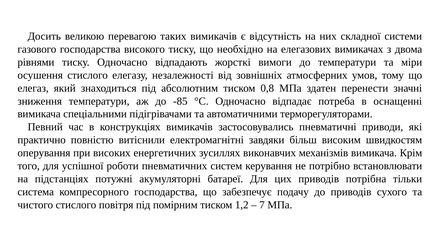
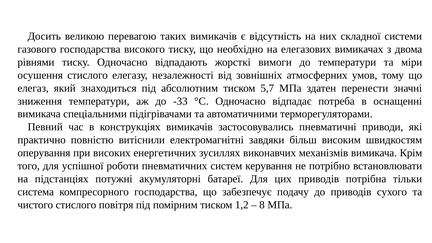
0,8: 0,8 -> 5,7
-85: -85 -> -33
7: 7 -> 8
